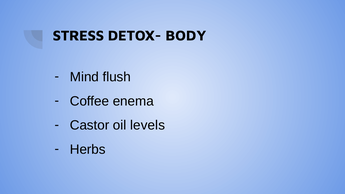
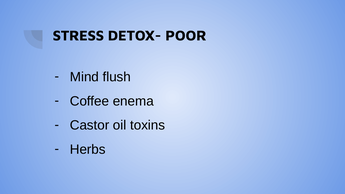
BODY: BODY -> POOR
levels: levels -> toxins
